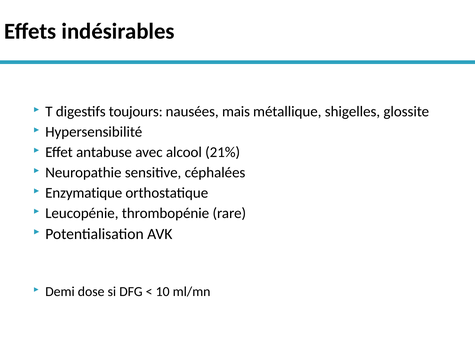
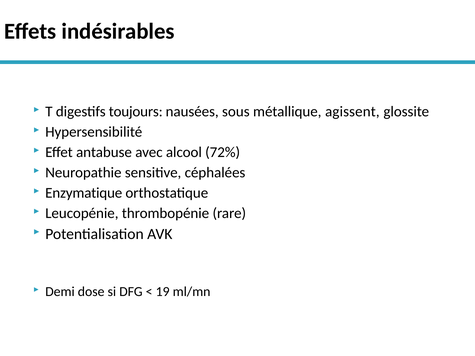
mais: mais -> sous
shigelles: shigelles -> agissent
21%: 21% -> 72%
10: 10 -> 19
